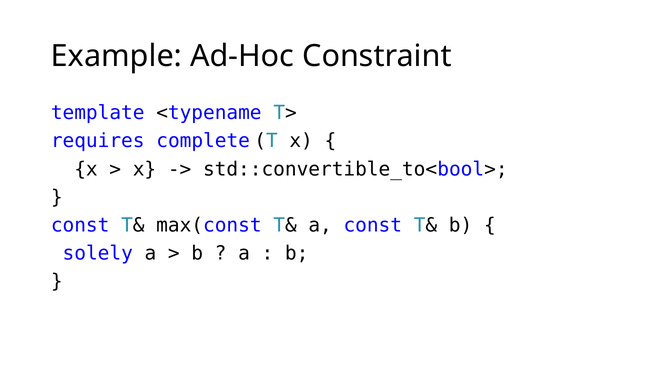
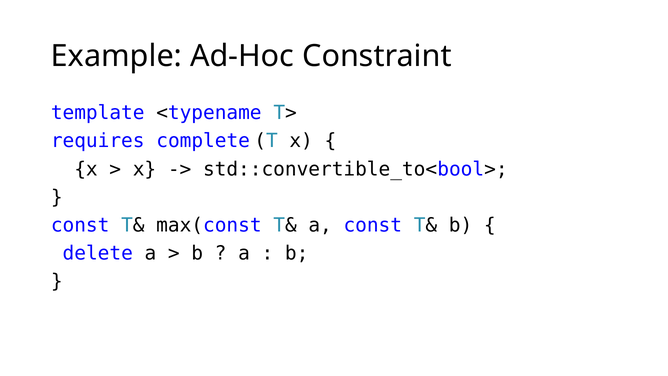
solely: solely -> delete
